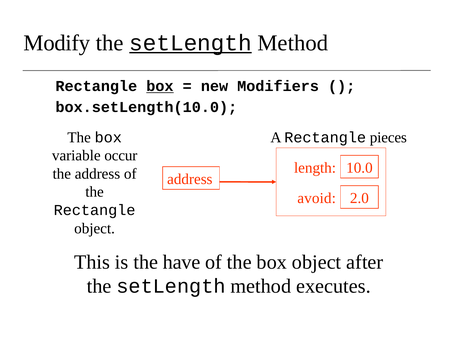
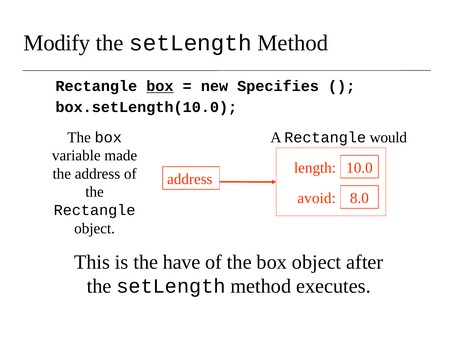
setLength at (191, 43) underline: present -> none
Modifiers: Modifiers -> Specifies
pieces: pieces -> would
occur: occur -> made
2.0: 2.0 -> 8.0
